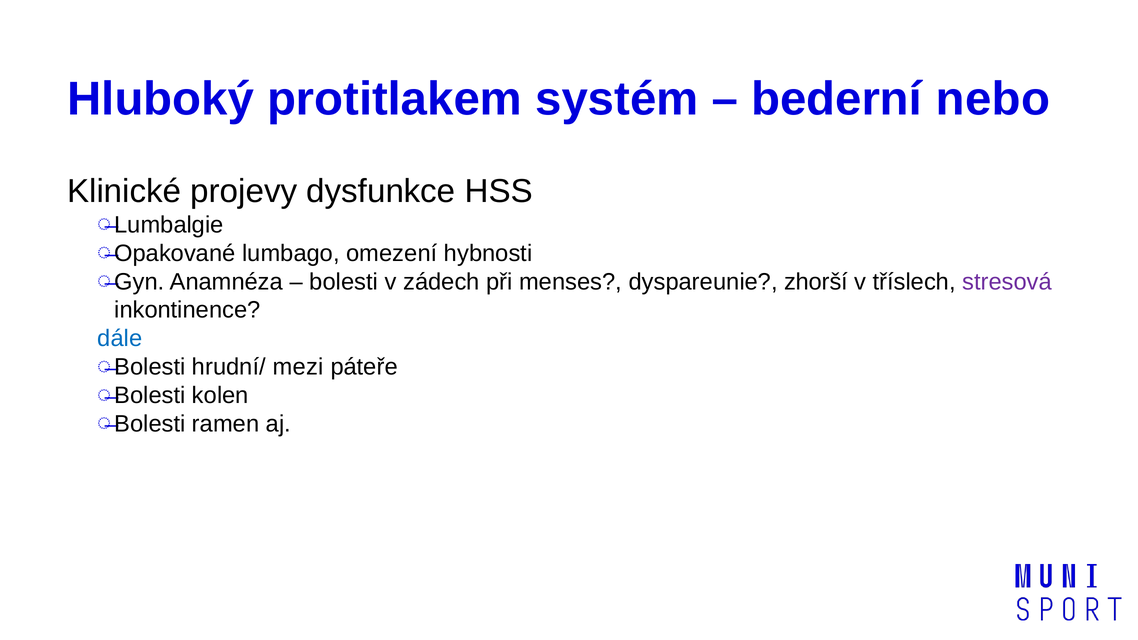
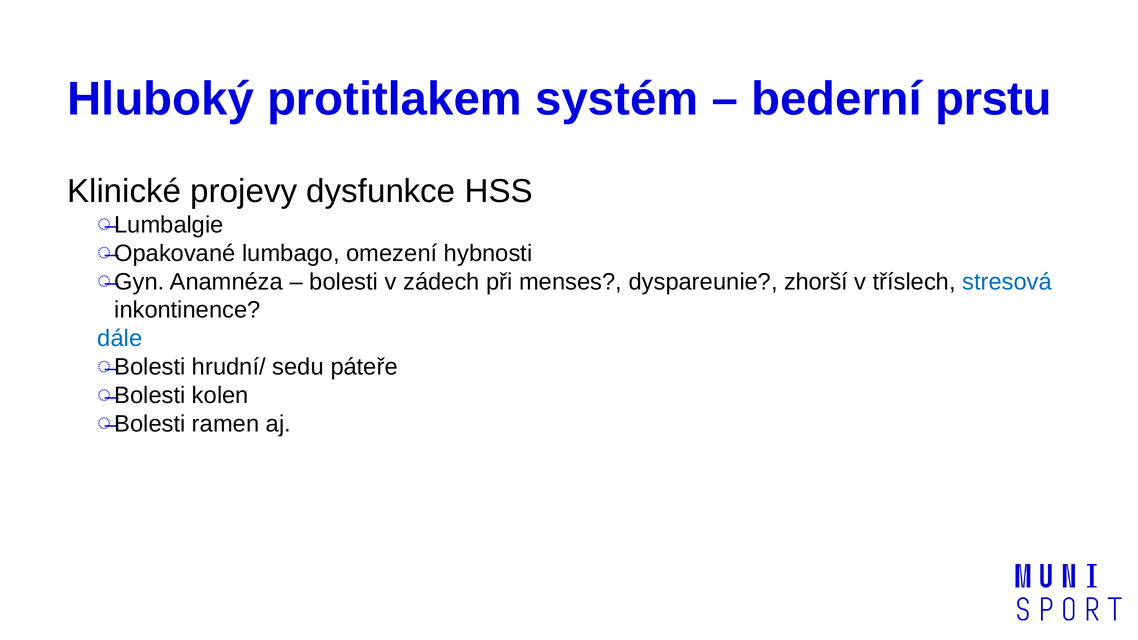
nebo: nebo -> prstu
stresová colour: purple -> blue
mezi: mezi -> sedu
